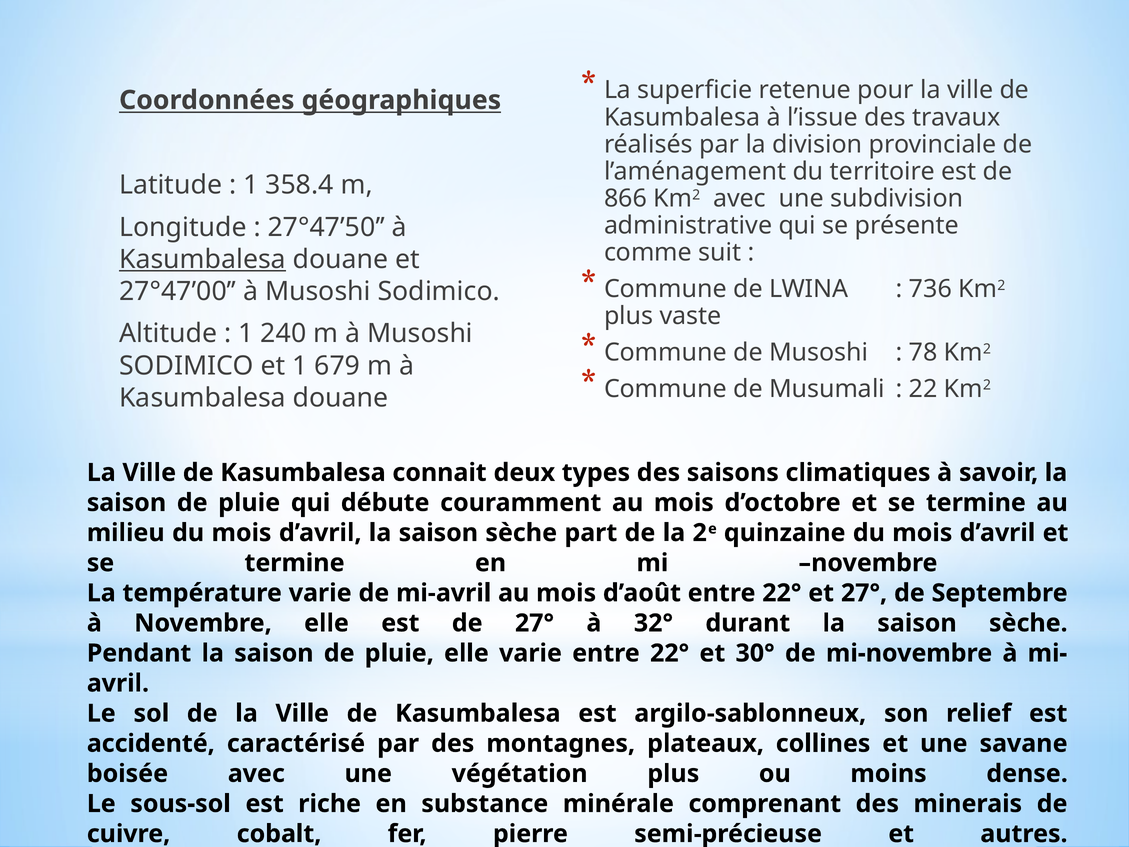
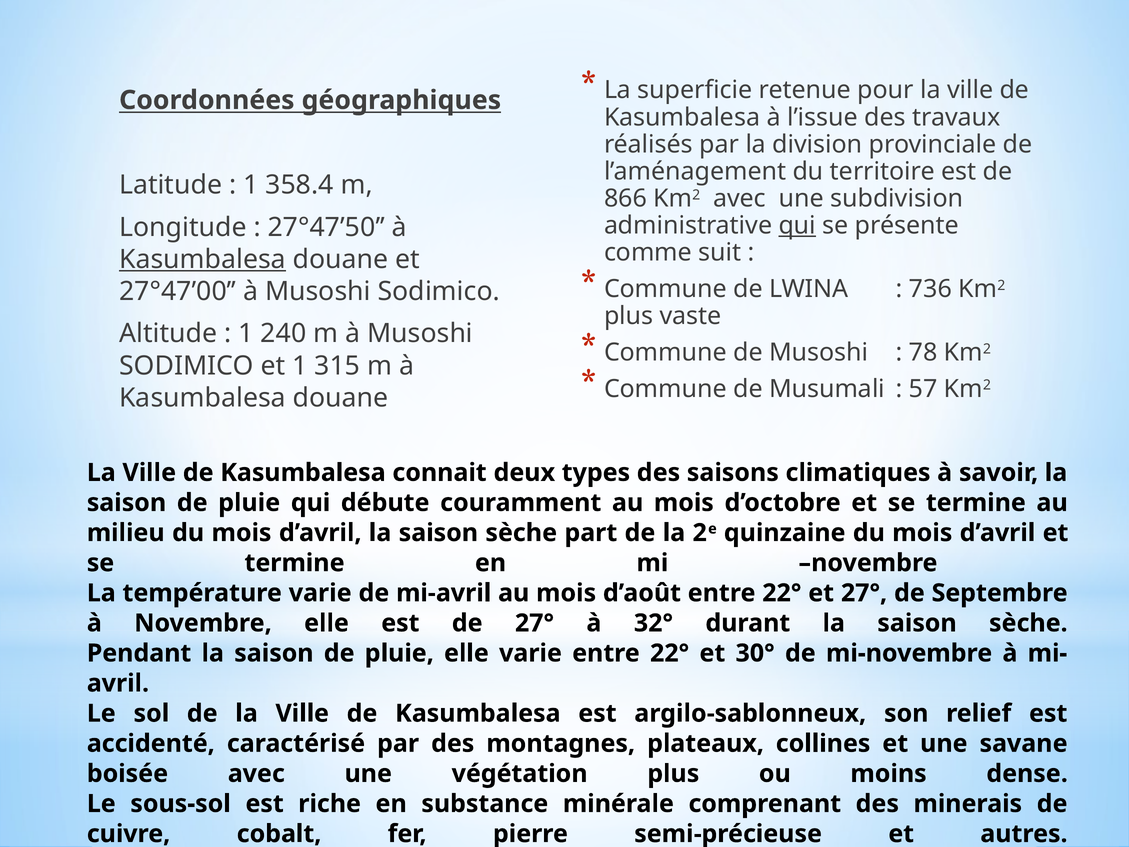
qui at (797, 226) underline: none -> present
679: 679 -> 315
22: 22 -> 57
